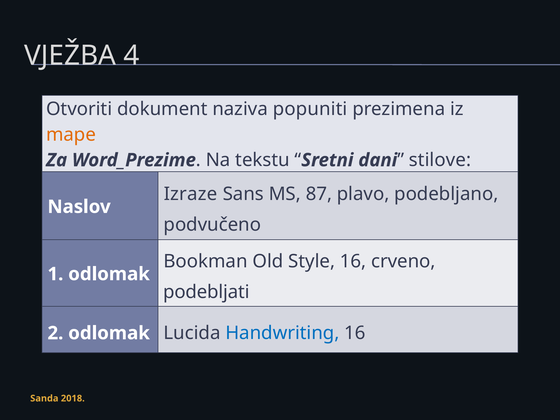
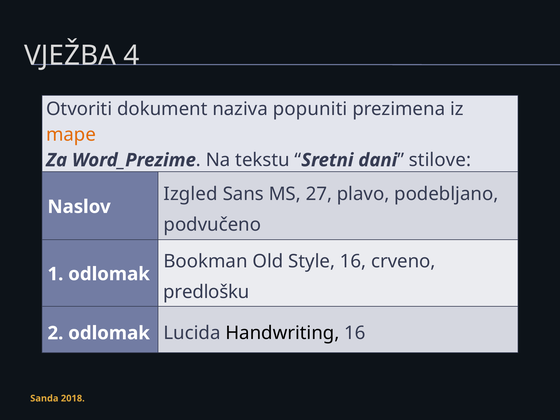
Izraze: Izraze -> Izgled
87: 87 -> 27
podebljati: podebljati -> predlošku
Handwriting colour: blue -> black
